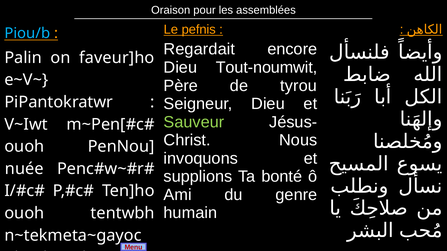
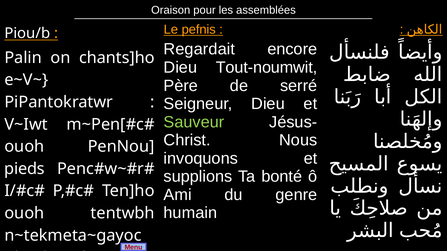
Piou/b colour: light blue -> white
faveur]ho: faveur]ho -> chants]ho
tyrou: tyrou -> serré
nuée: nuée -> pieds
